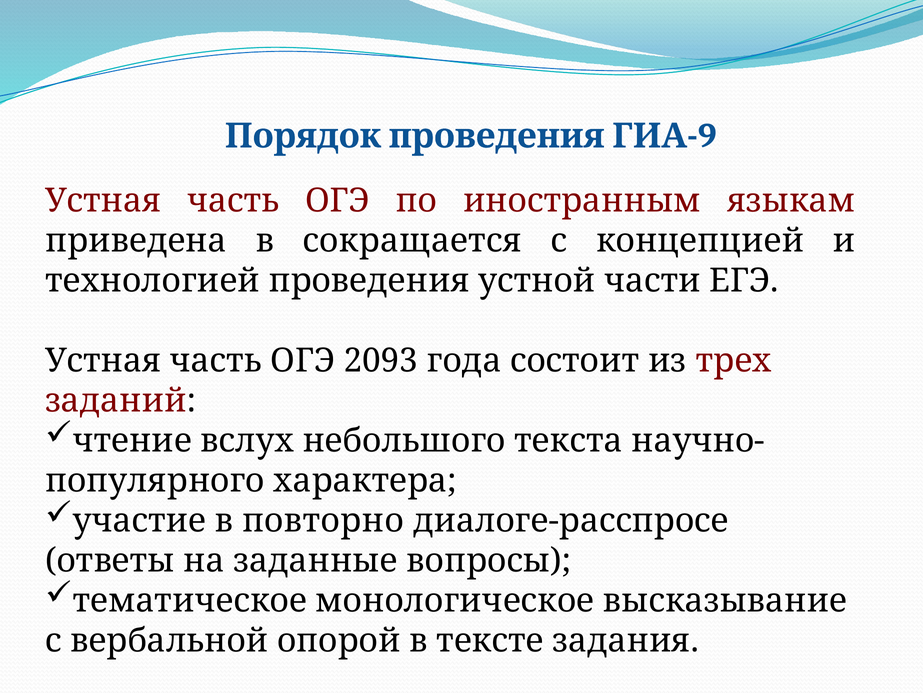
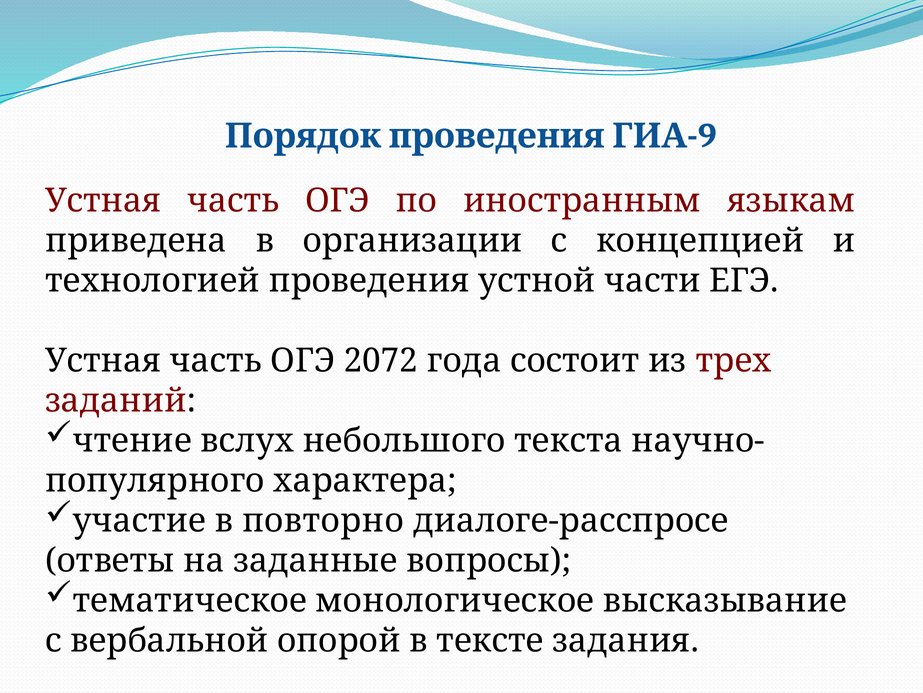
сокращается: сокращается -> организации
2093: 2093 -> 2072
